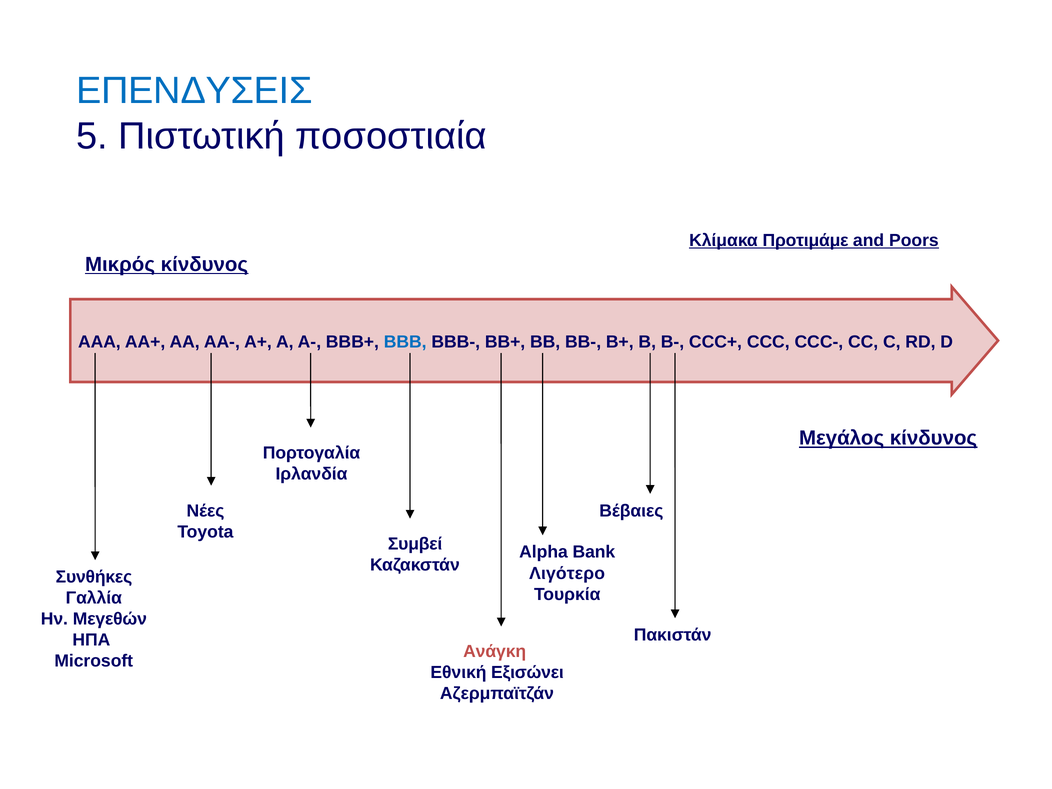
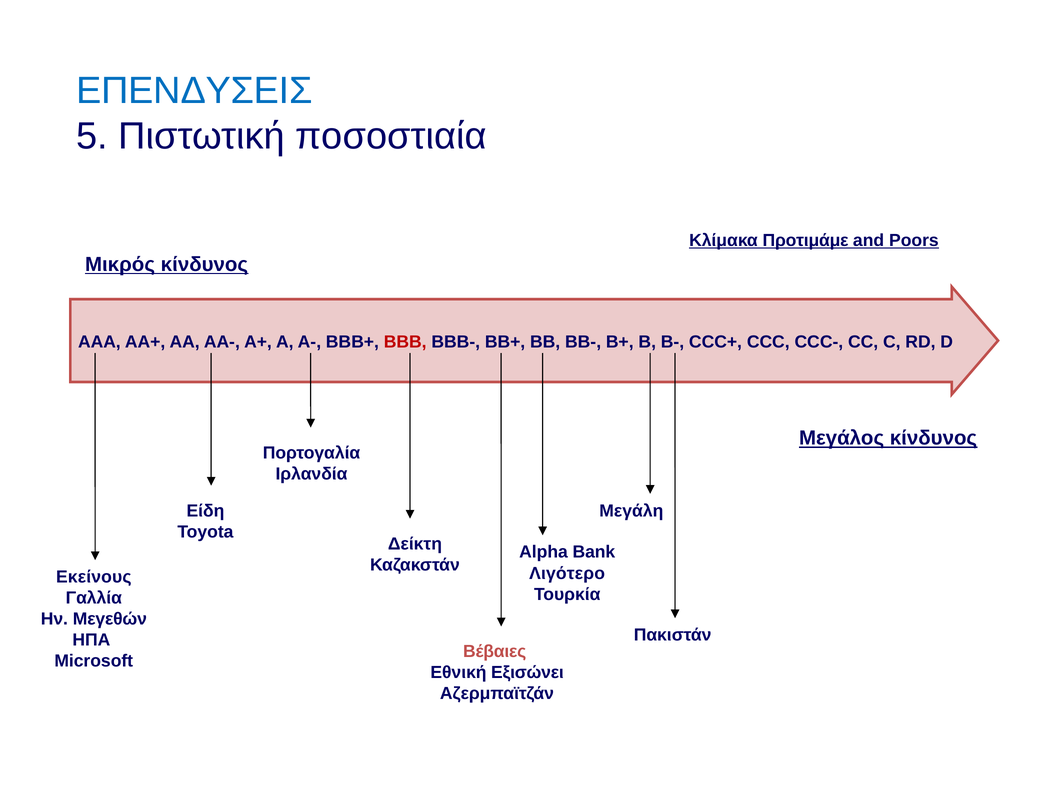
BBB colour: blue -> red
Νέες: Νέες -> Είδη
Βέβαιες: Βέβαιες -> Μεγάλη
Συμβεί: Συμβεί -> Δείκτη
Συνθήκες: Συνθήκες -> Εκείνους
Ανάγκη: Ανάγκη -> Βέβαιες
